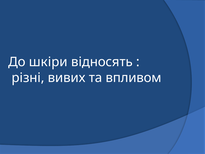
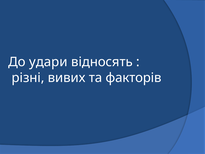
шкіри: шкіри -> удари
впливом: впливом -> факторів
